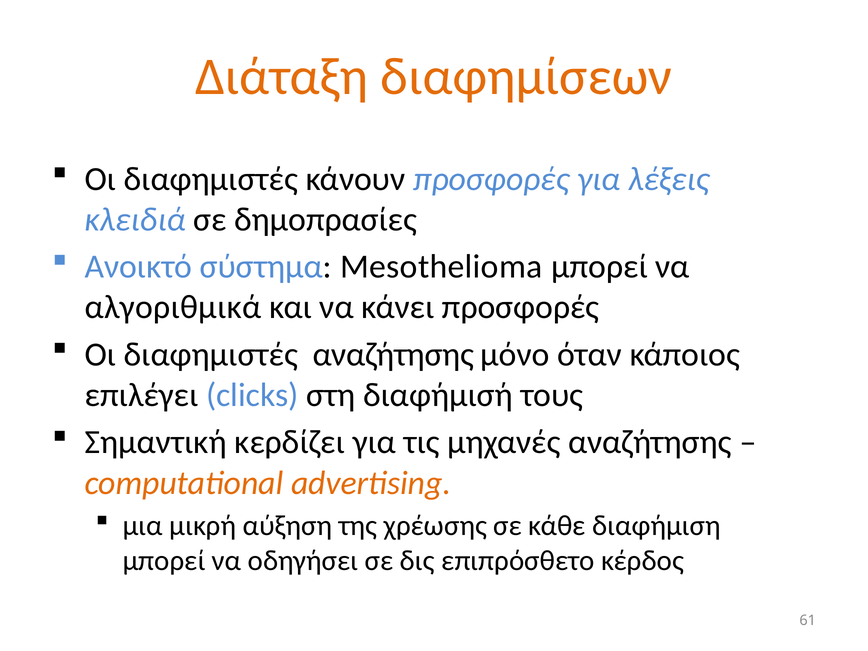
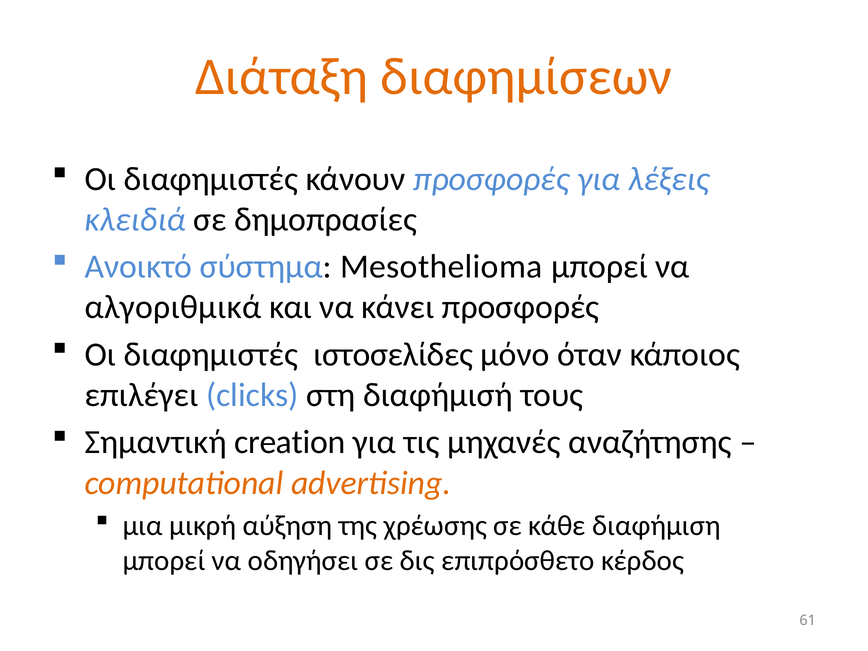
διαφημιστές αναζήτησης: αναζήτησης -> ιστοσελίδες
κερδίζει: κερδίζει -> creation
